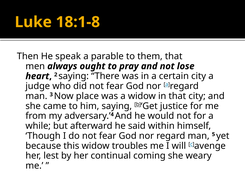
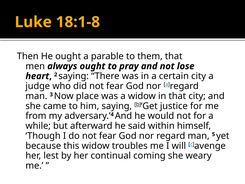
He speak: speak -> ought
